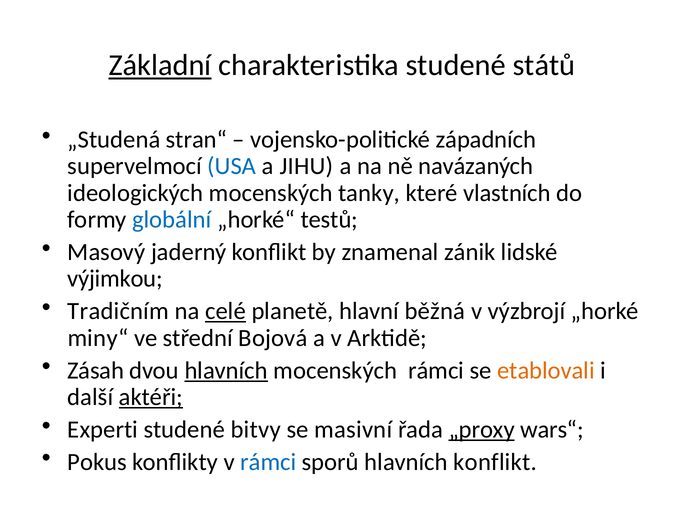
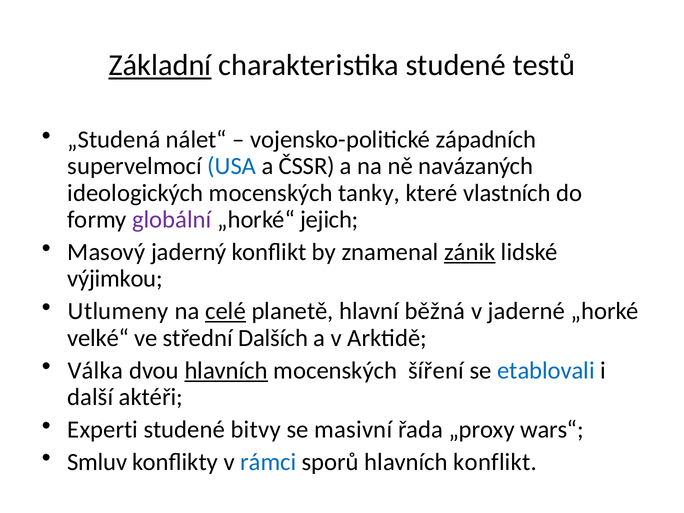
států: států -> testů
stran“: stran“ -> nálet“
JIHU: JIHU -> ČSSR
globální colour: blue -> purple
testů: testů -> jejich
zánik underline: none -> present
Tradičním: Tradičním -> Utlumeny
výzbrojí: výzbrojí -> jaderné
miny“: miny“ -> velké“
Bojová: Bojová -> Dalších
Zásah: Zásah -> Válka
mocenských rámci: rámci -> šíření
etablovali colour: orange -> blue
aktéři underline: present -> none
„proxy underline: present -> none
Pokus: Pokus -> Smluv
